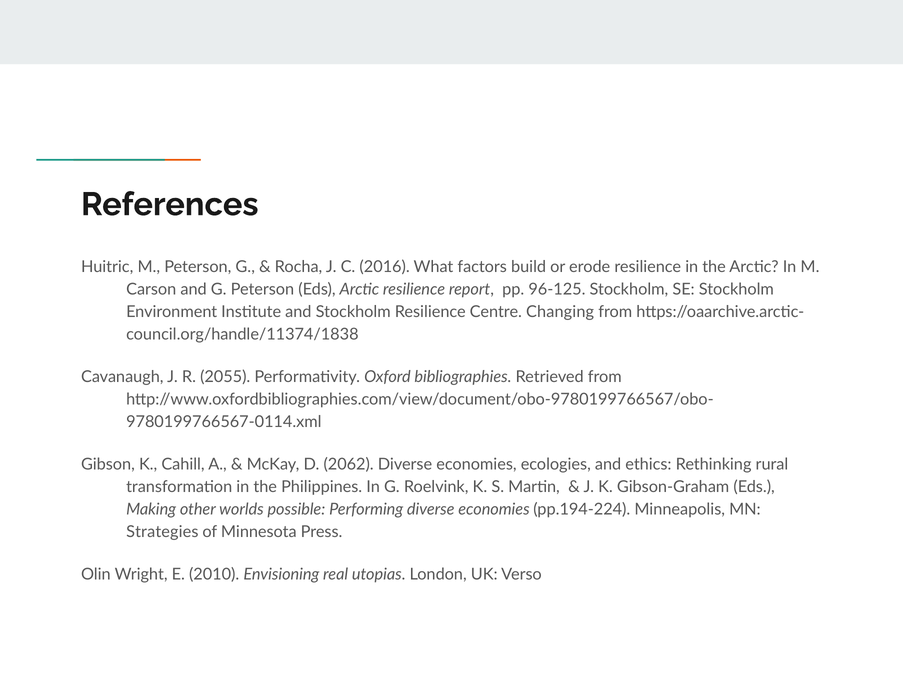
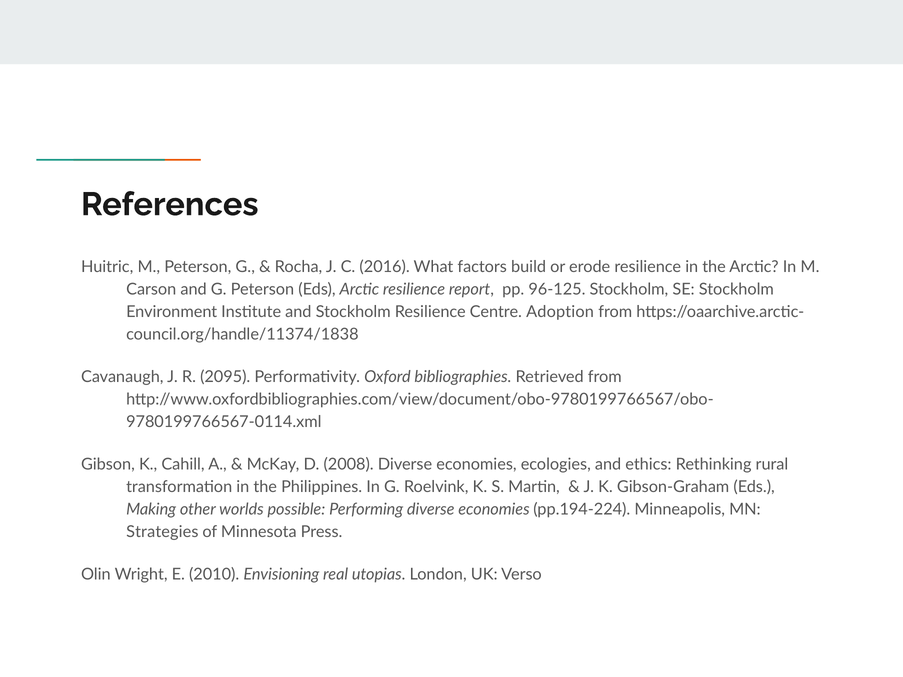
Changing: Changing -> Adoption
2055: 2055 -> 2095
2062: 2062 -> 2008
